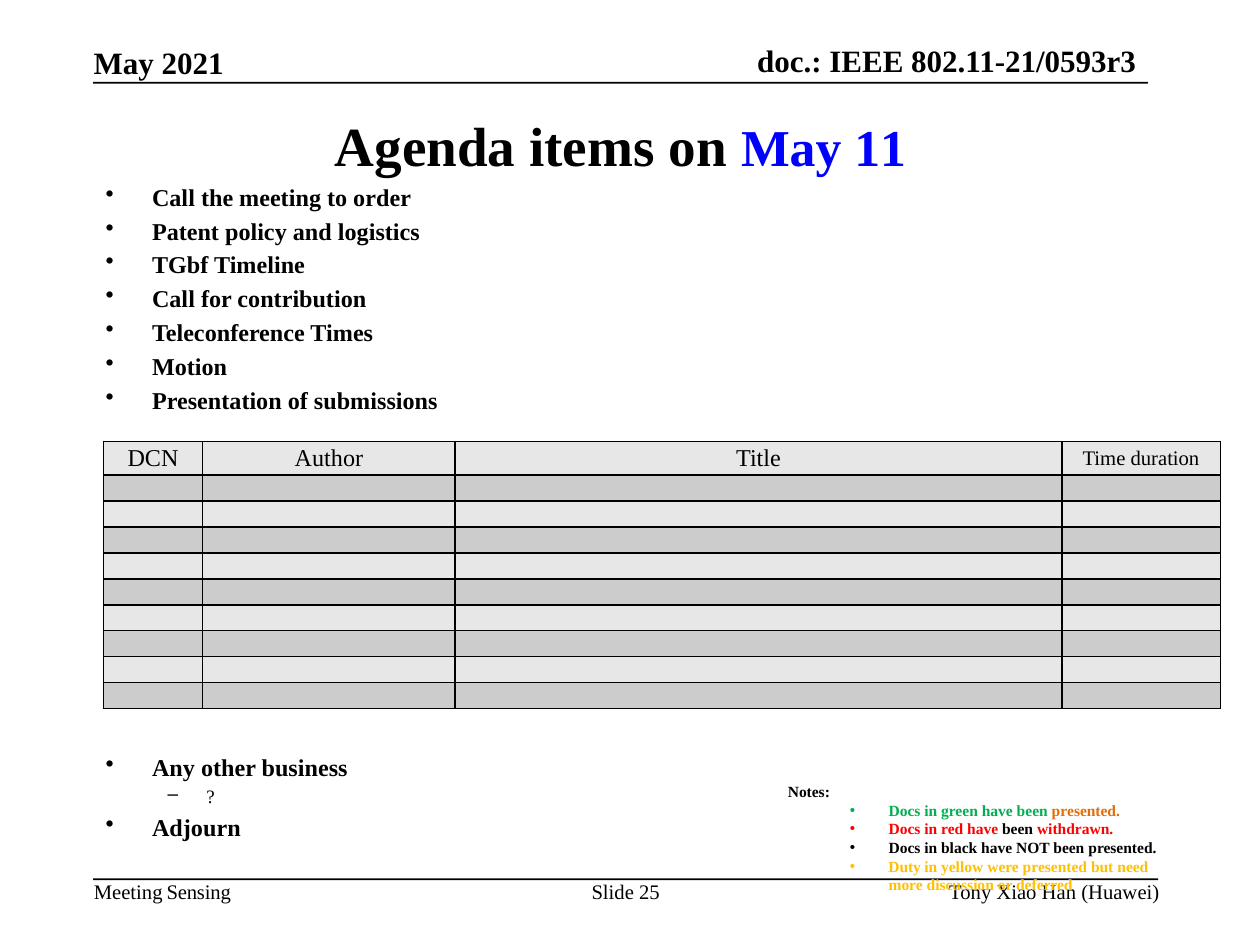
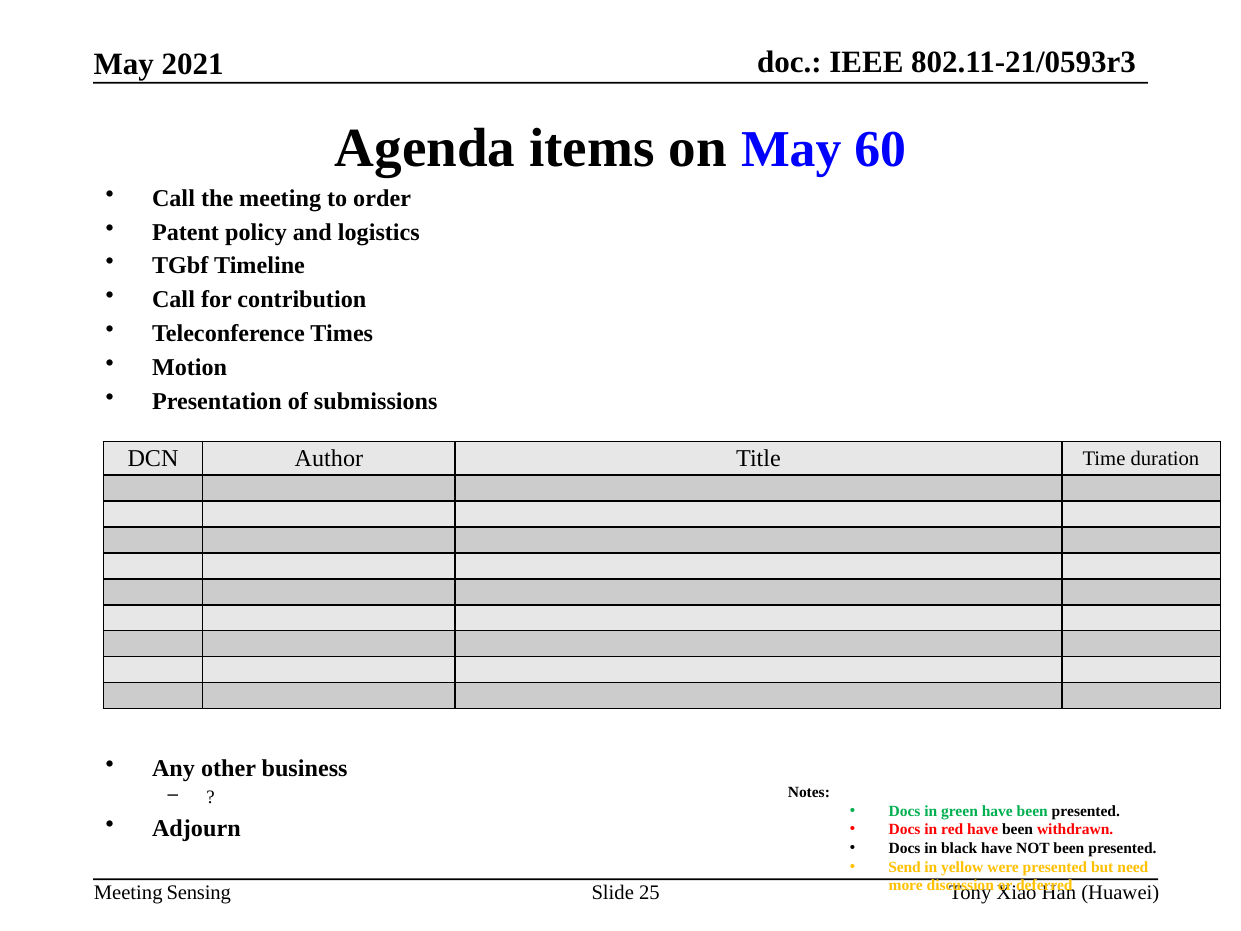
11: 11 -> 60
presented at (1086, 811) colour: orange -> black
Duty: Duty -> Send
